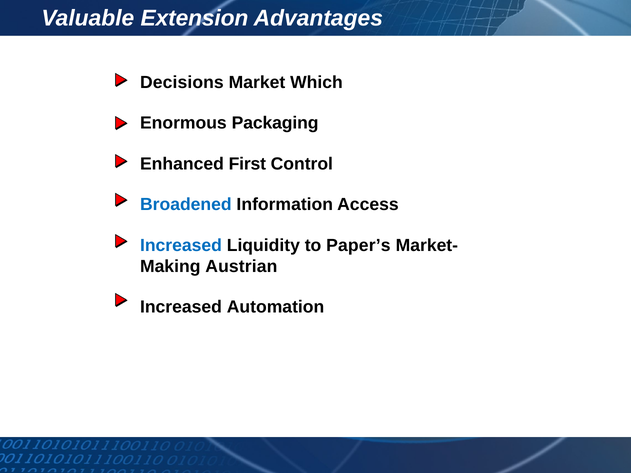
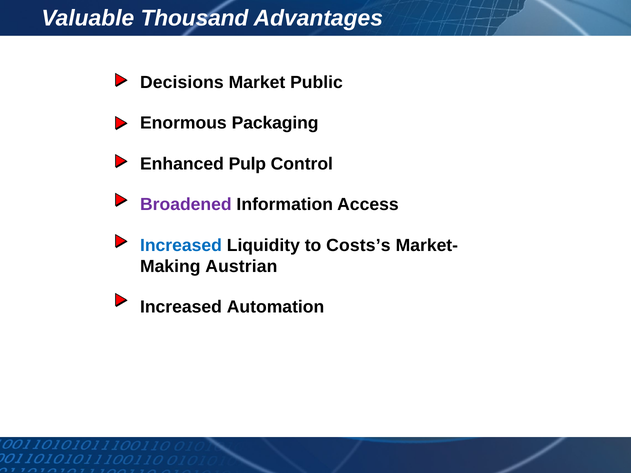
Extension: Extension -> Thousand
Which: Which -> Public
First: First -> Pulp
Broadened colour: blue -> purple
Paper’s: Paper’s -> Costs’s
